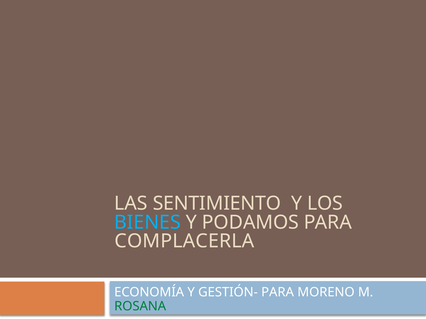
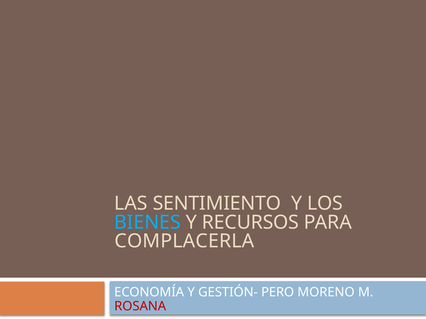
PODAMOS: PODAMOS -> RECURSOS
GESTIÓN- PARA: PARA -> PERO
ROSANA colour: green -> red
